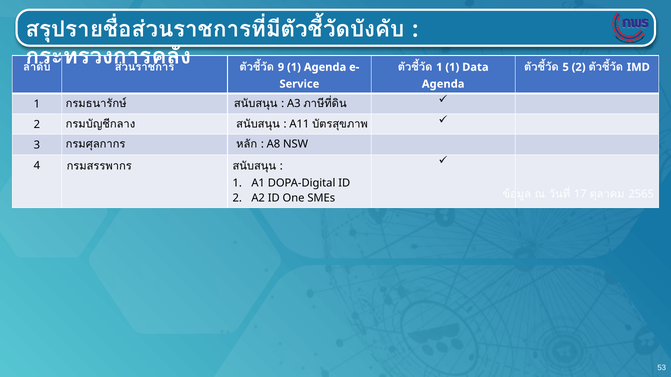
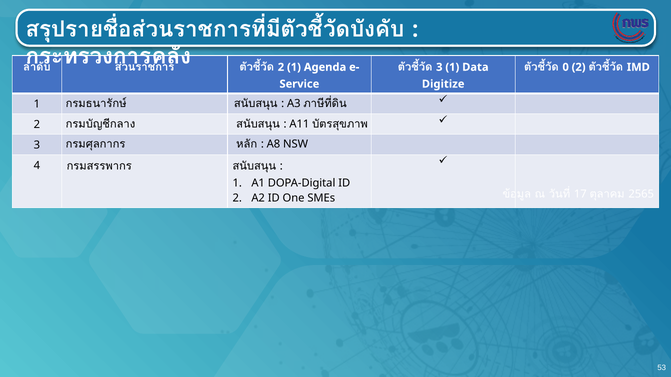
9 at (281, 67): 9 -> 2
1 at (439, 67): 1 -> 3
5: 5 -> 0
Agenda at (443, 84): Agenda -> Digitize
